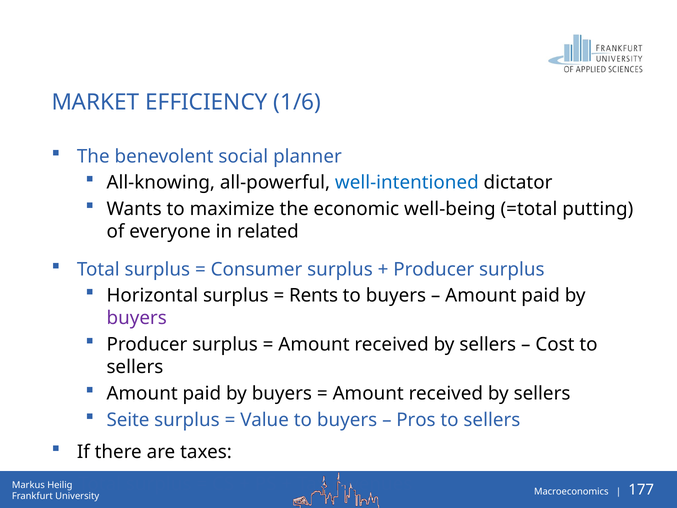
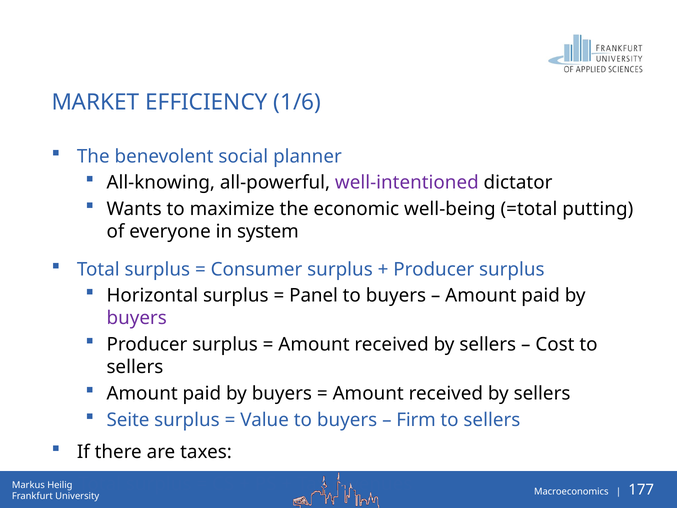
well-intentioned colour: blue -> purple
related: related -> system
Rents: Rents -> Panel
Pros: Pros -> Firm
